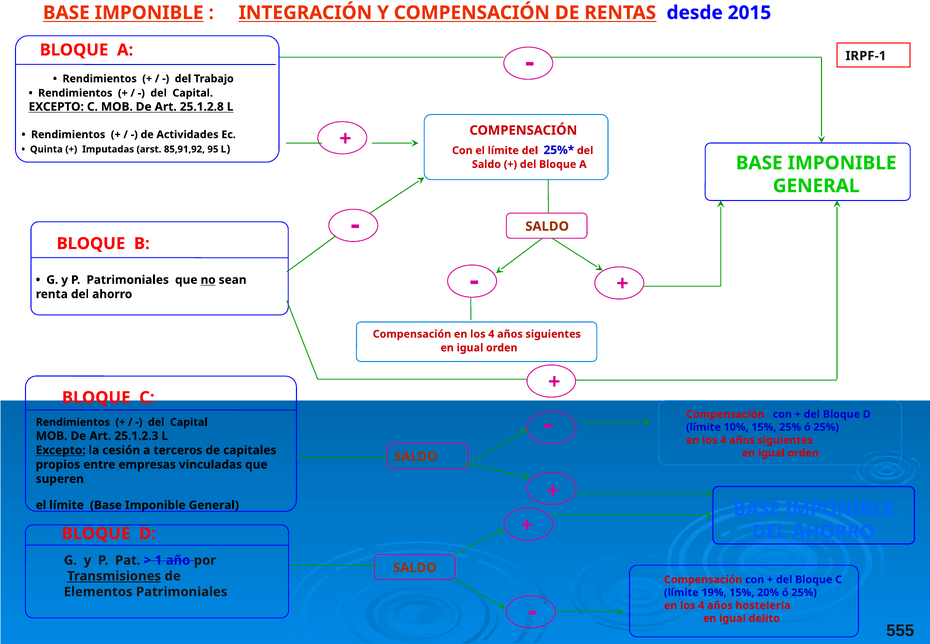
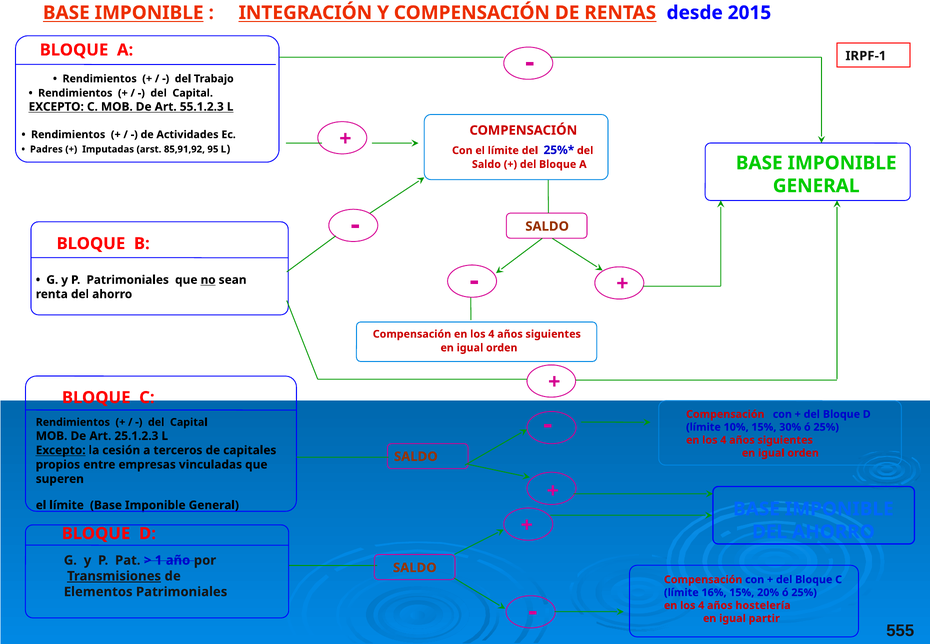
25.1.2.8: 25.1.2.8 -> 55.1.2.3
Quinta: Quinta -> Padres
15% 25%: 25% -> 30%
19%: 19% -> 16%
delito: delito -> partir
